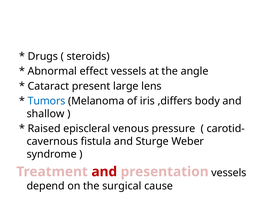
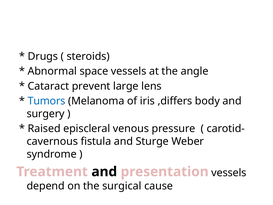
effect: effect -> space
present: present -> prevent
shallow: shallow -> surgery
and at (104, 172) colour: red -> black
